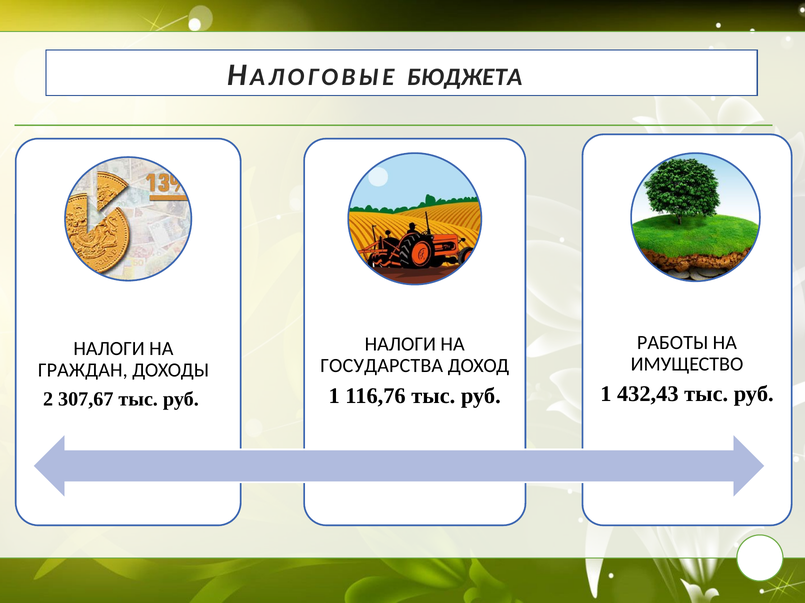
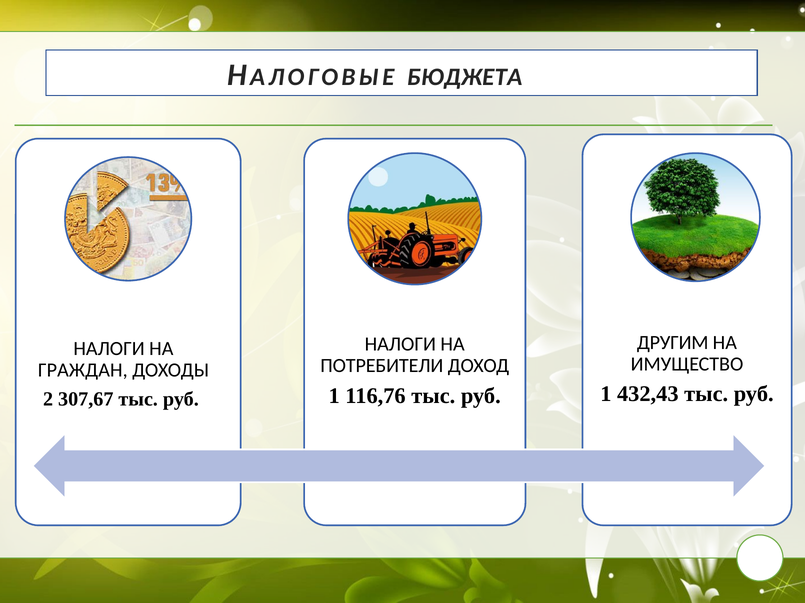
РАБОТЫ: РАБОТЫ -> ДРУГИМ
ГОСУДАРСТВА: ГОСУДАРСТВА -> ПОТРЕБИТЕЛИ
